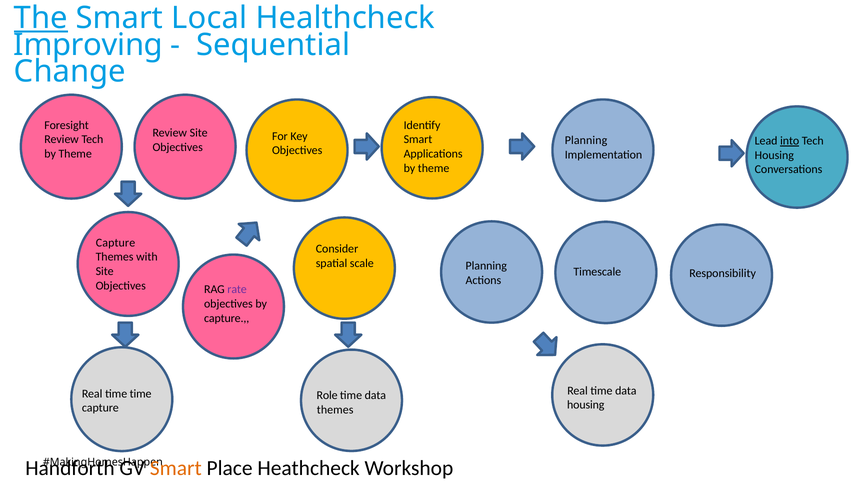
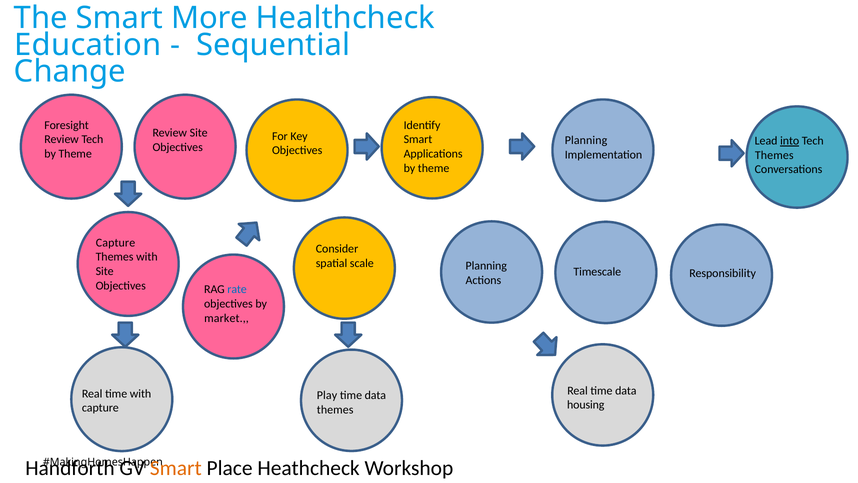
The underline: present -> none
Local: Local -> More
Improving: Improving -> Education
Housing at (774, 155): Housing -> Themes
rate colour: purple -> blue
capture at (227, 318): capture -> market
time time: time -> with
Role: Role -> Play
